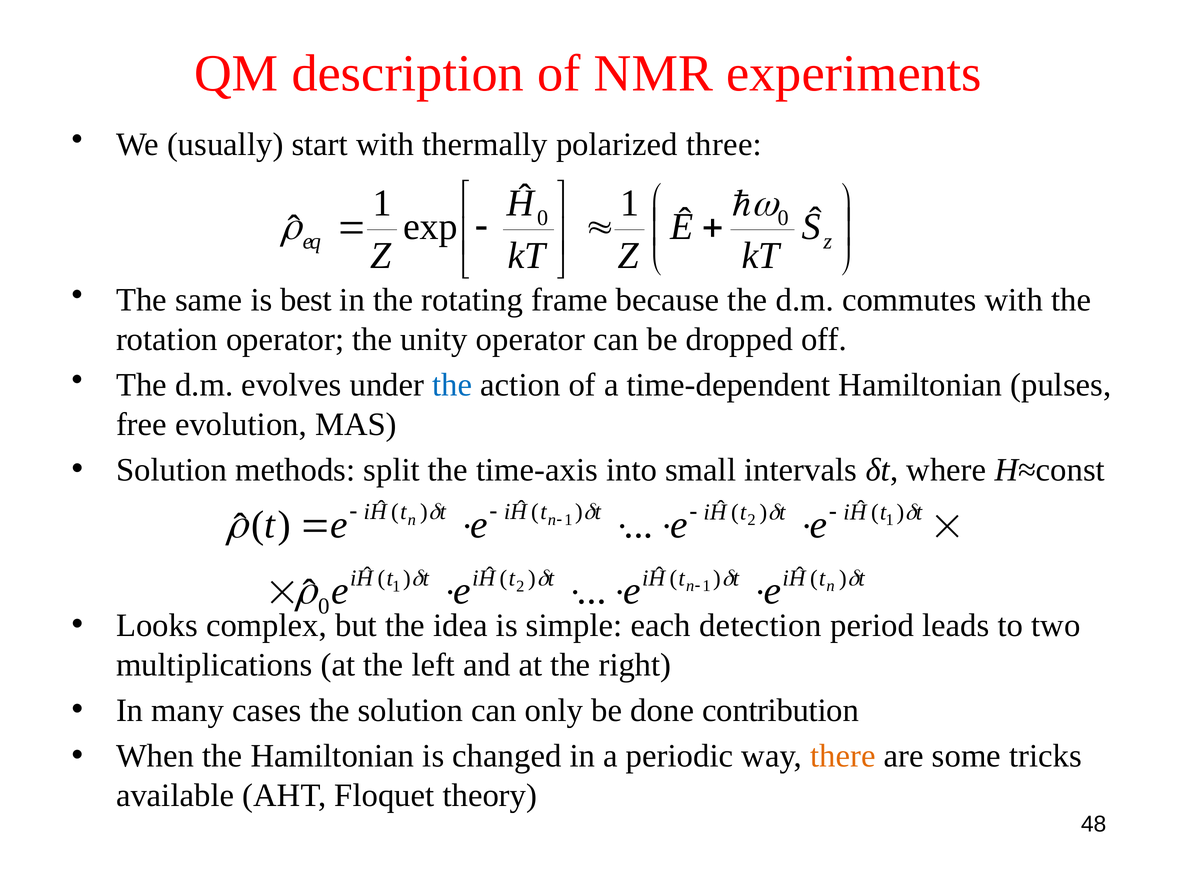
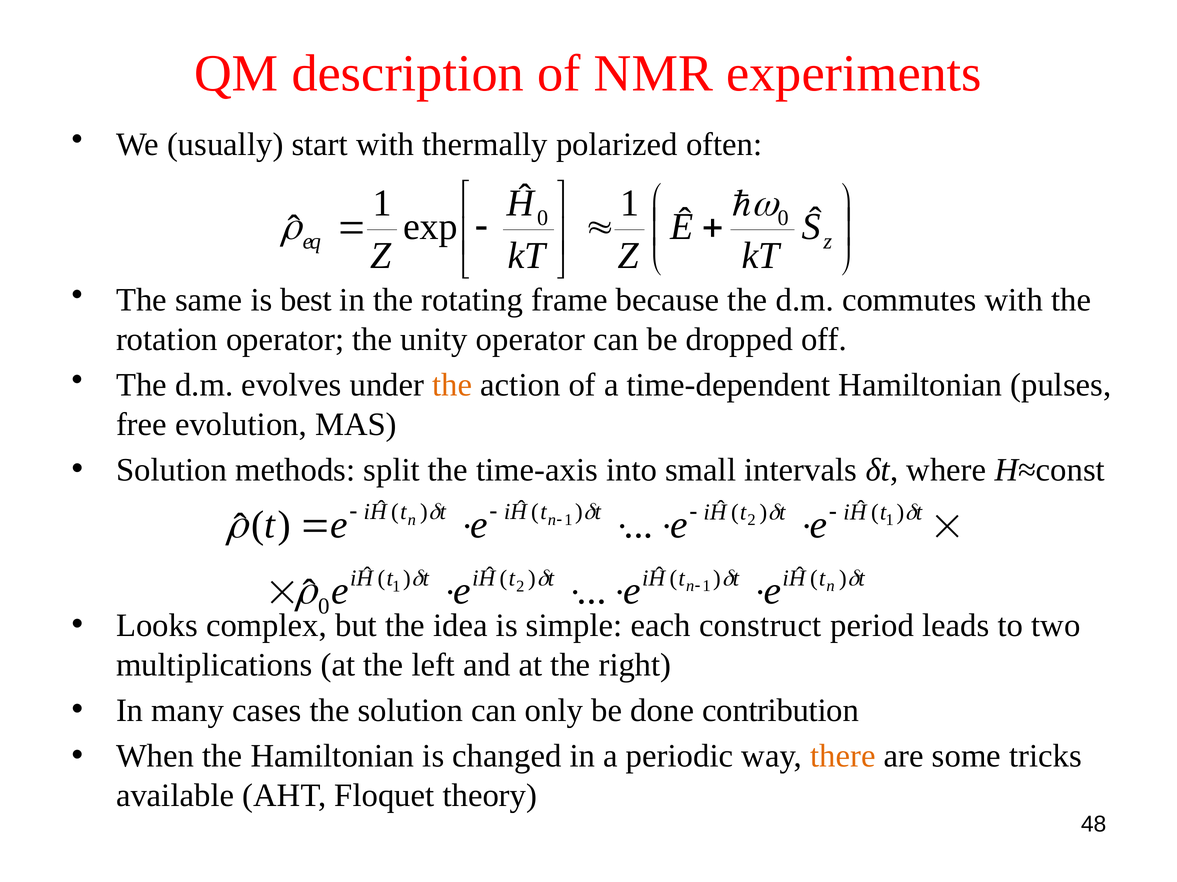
three: three -> often
the at (452, 385) colour: blue -> orange
detection: detection -> construct
